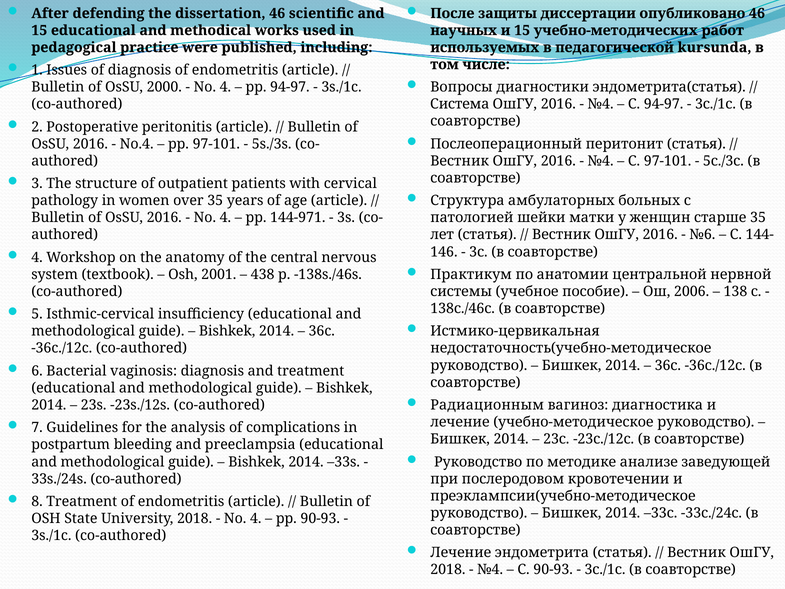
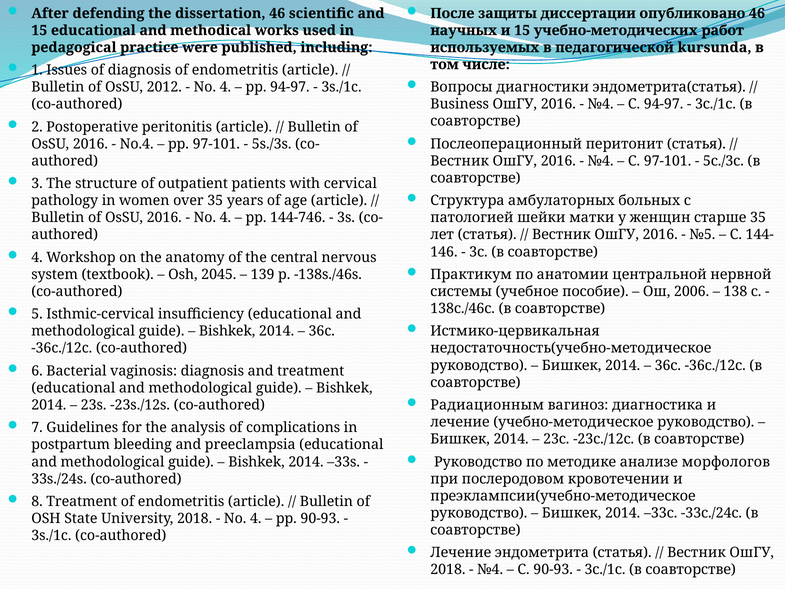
2000: 2000 -> 2012
Система: Система -> Business
144-971: 144-971 -> 144-746
№6: №6 -> №5
2001: 2001 -> 2045
438: 438 -> 139
заведующей: заведующей -> морфологов
